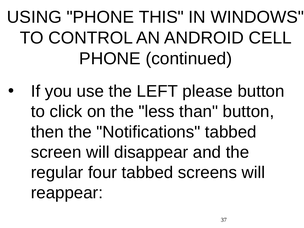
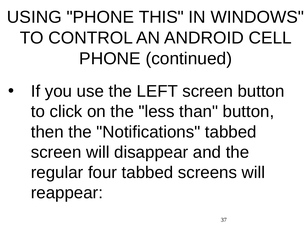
LEFT please: please -> screen
